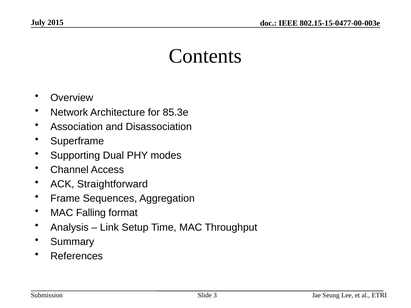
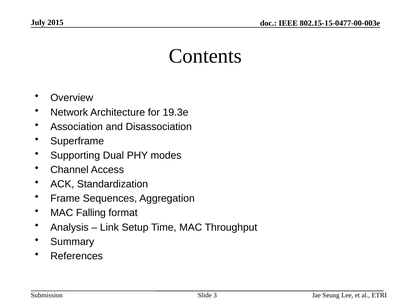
85.3e: 85.3e -> 19.3e
Straightforward: Straightforward -> Standardization
